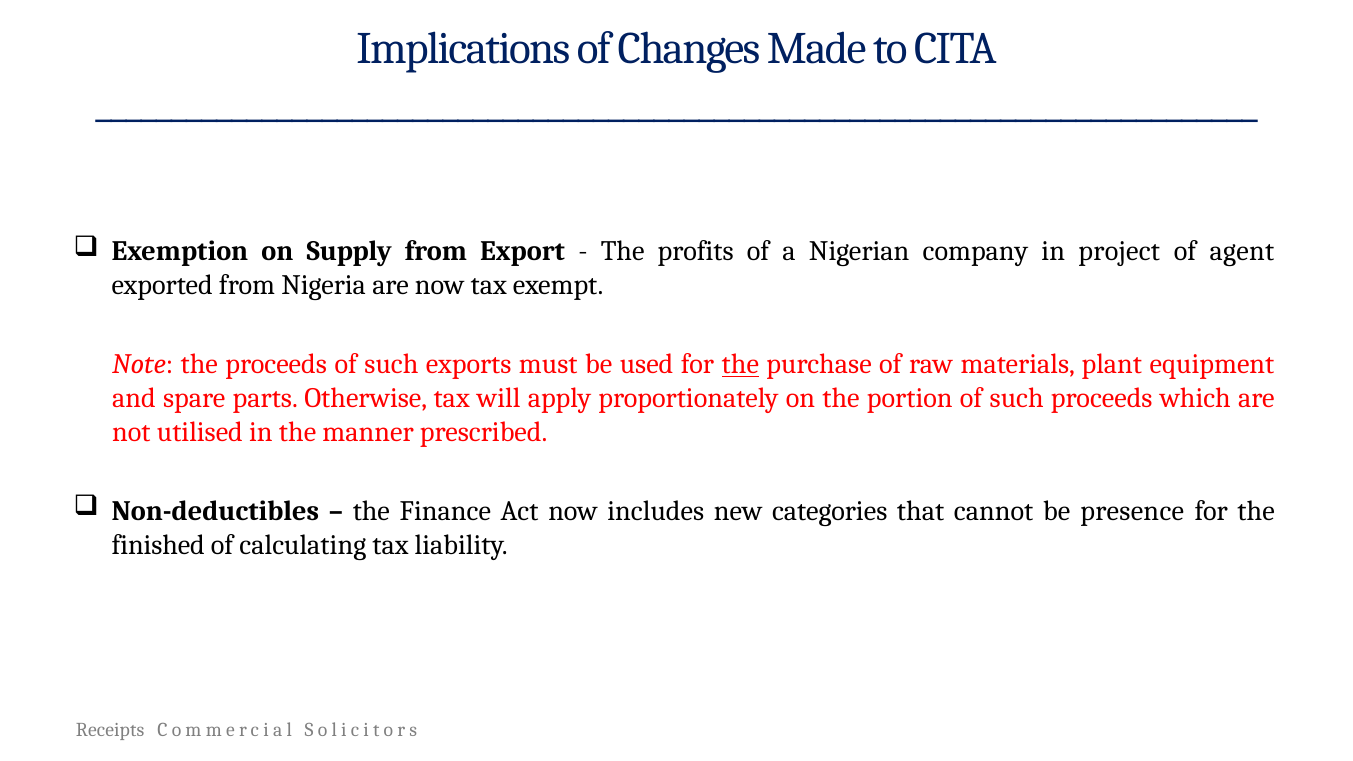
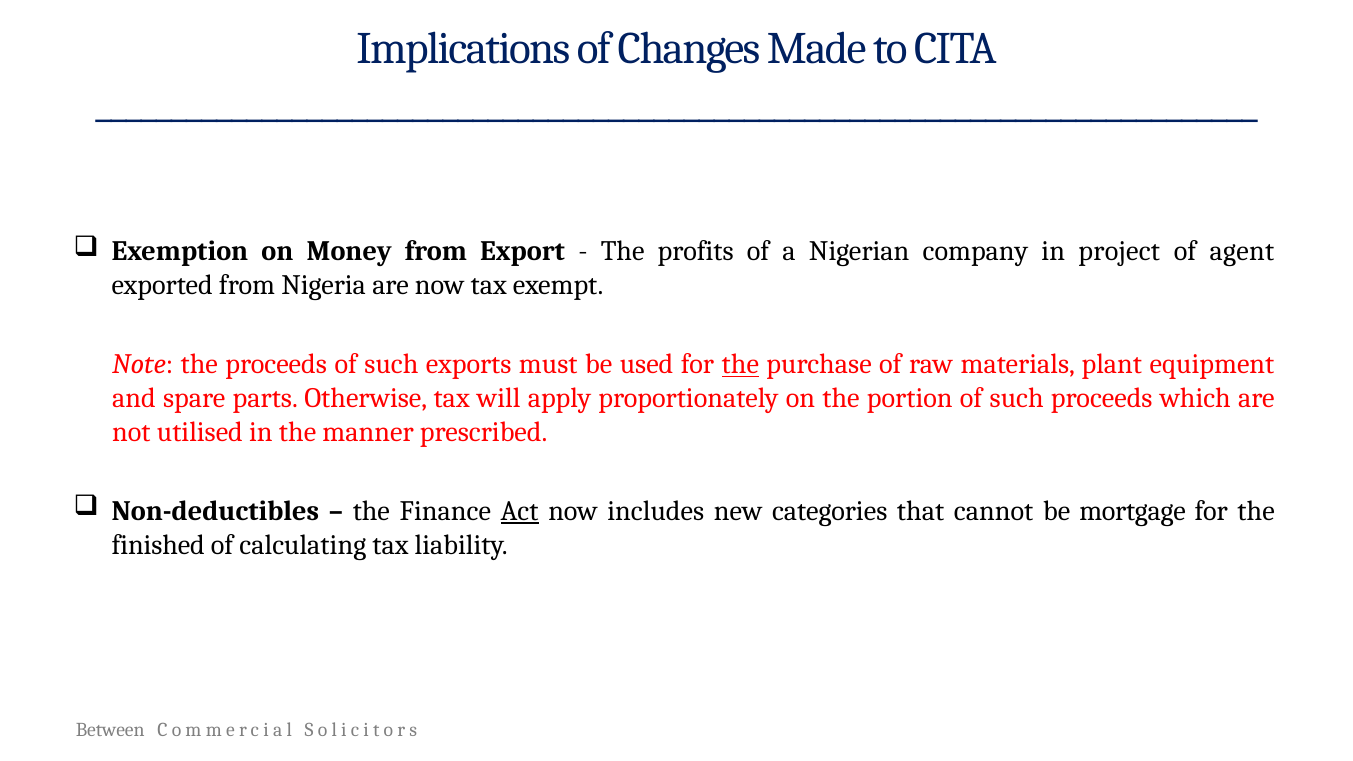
Supply: Supply -> Money
Act underline: none -> present
presence: presence -> mortgage
Receipts: Receipts -> Between
